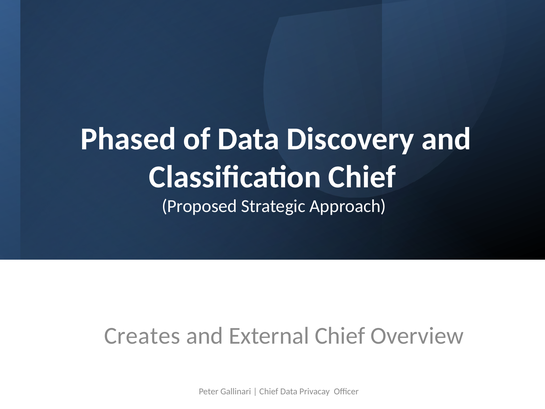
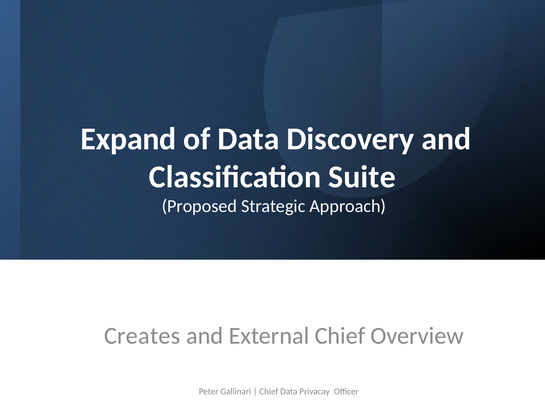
Phased: Phased -> Expand
Classification Chief: Chief -> Suite
